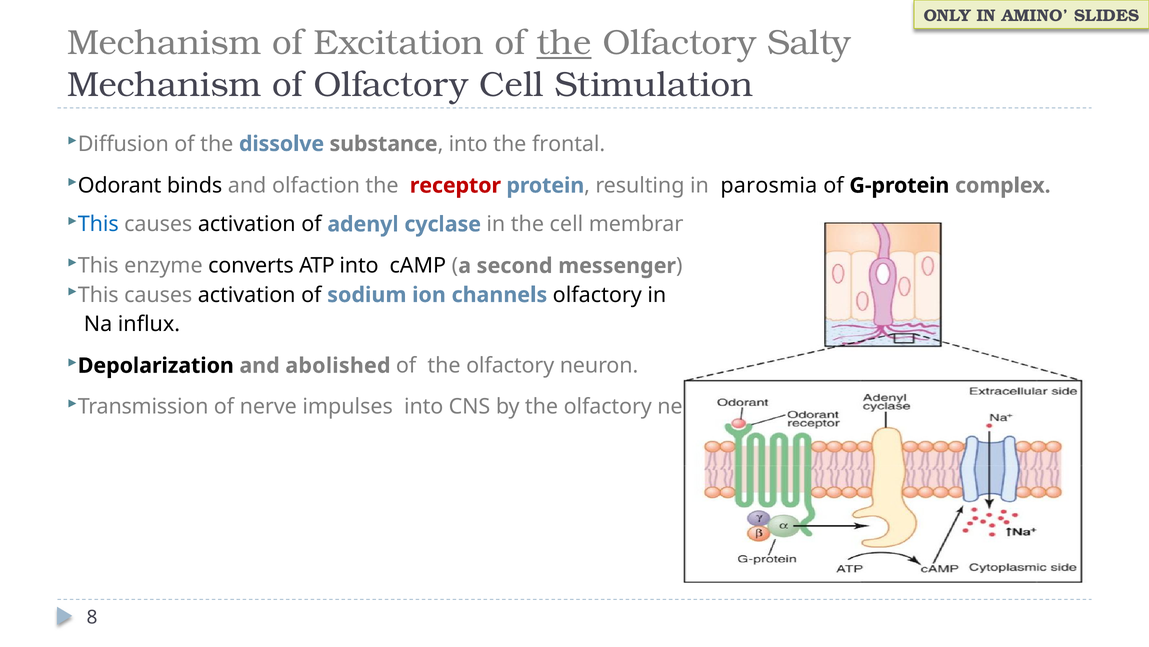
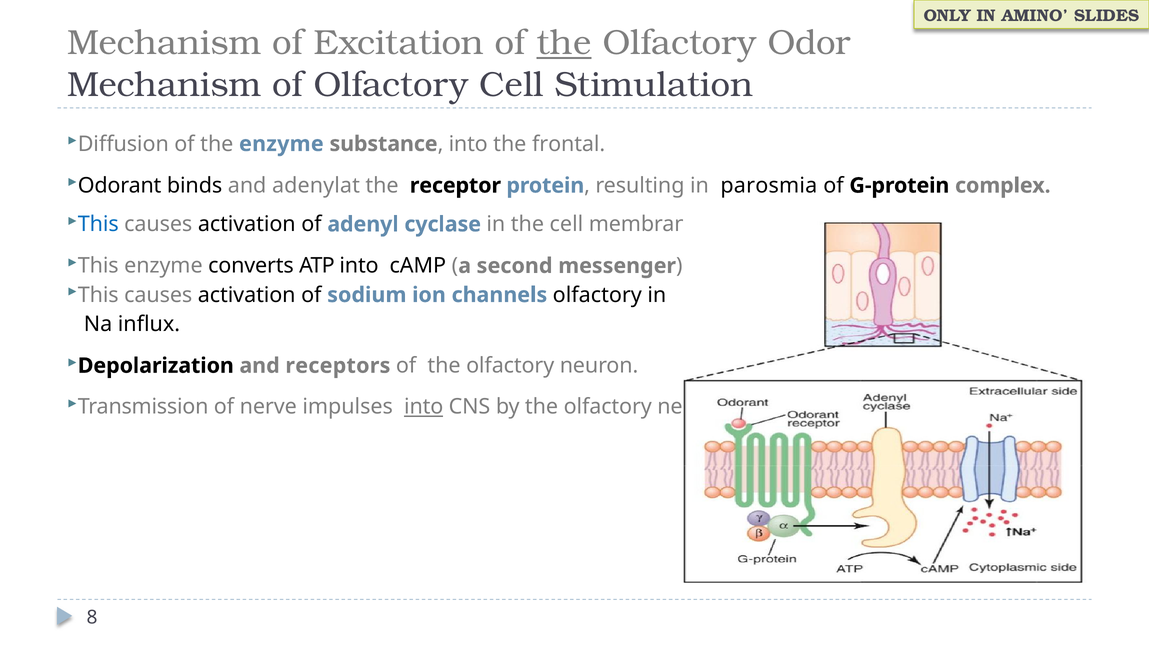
Salty: Salty -> Odor
the dissolve: dissolve -> enzyme
olfaction: olfaction -> adenylat
receptor colour: red -> black
abolished: abolished -> receptors
into at (424, 407) underline: none -> present
